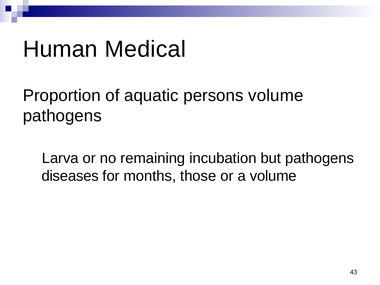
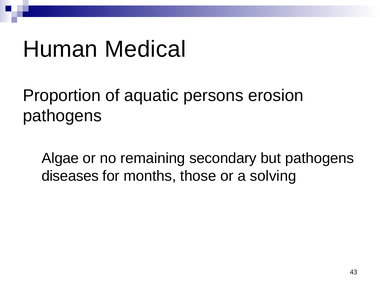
persons volume: volume -> erosion
Larva: Larva -> Algae
incubation: incubation -> secondary
a volume: volume -> solving
